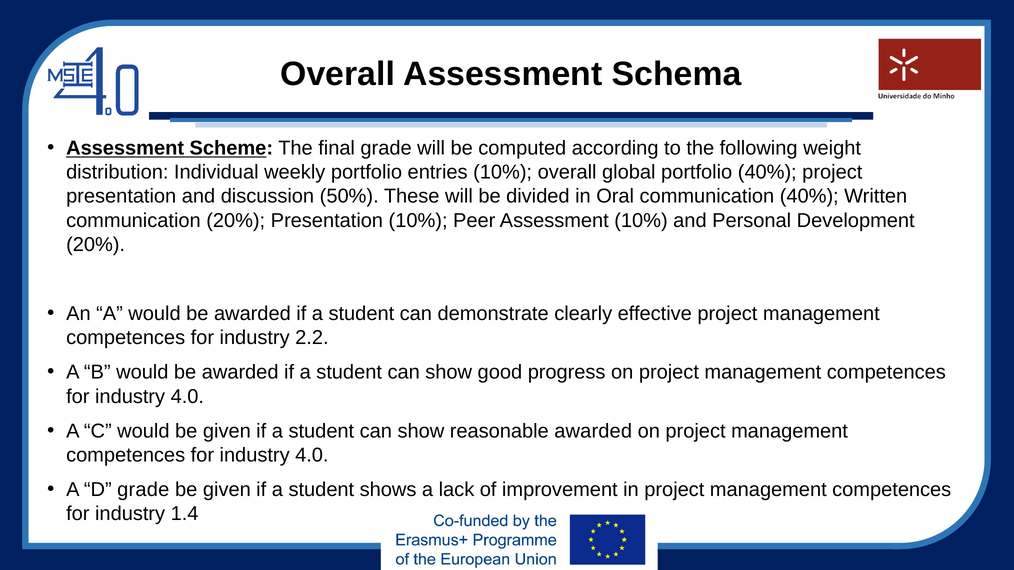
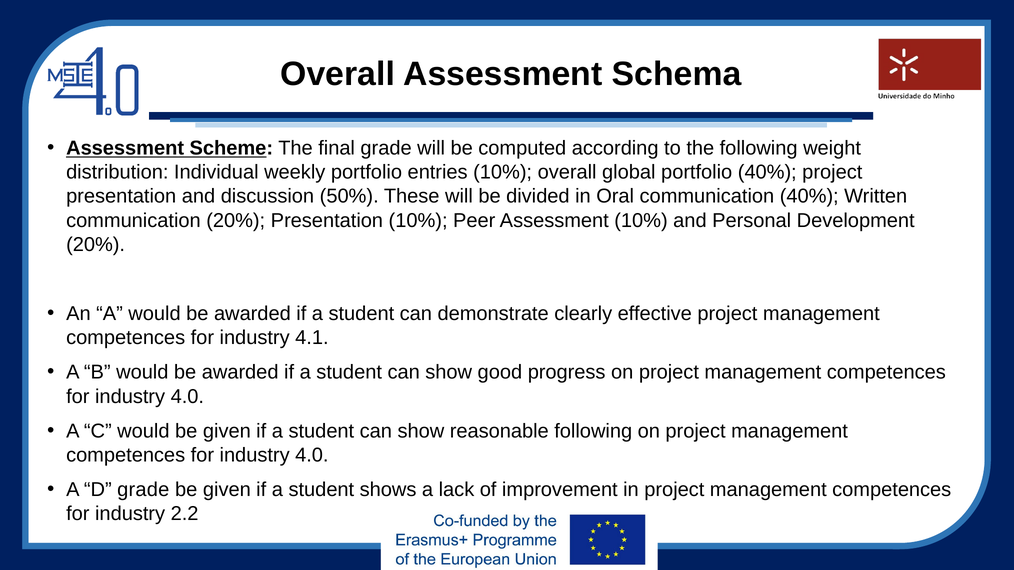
2.2: 2.2 -> 4.1
reasonable awarded: awarded -> following
1.4: 1.4 -> 2.2
